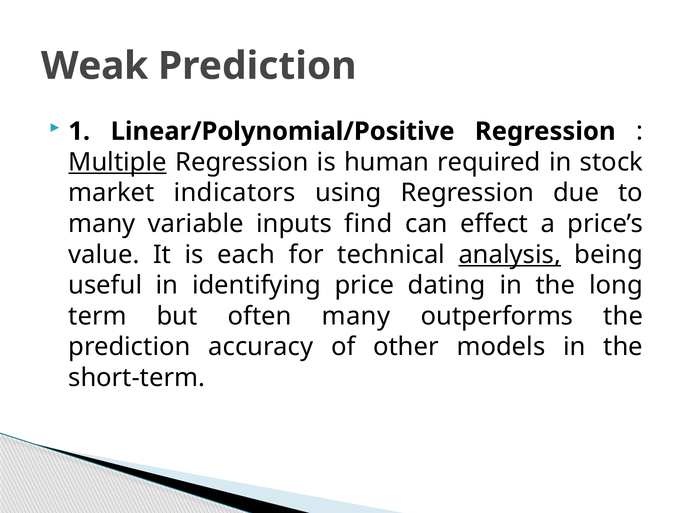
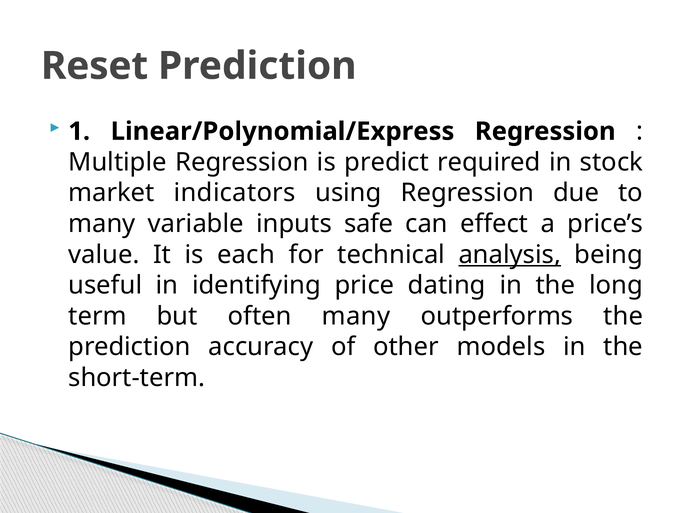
Weak: Weak -> Reset
Linear/Polynomial/Positive: Linear/Polynomial/Positive -> Linear/Polynomial/Express
Multiple underline: present -> none
human: human -> predict
find: find -> safe
